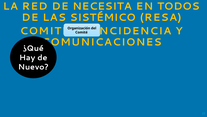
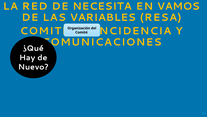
TODOS: TODOS -> VAMOS
SISTÉMICO: SISTÉMICO -> VARIABLES
